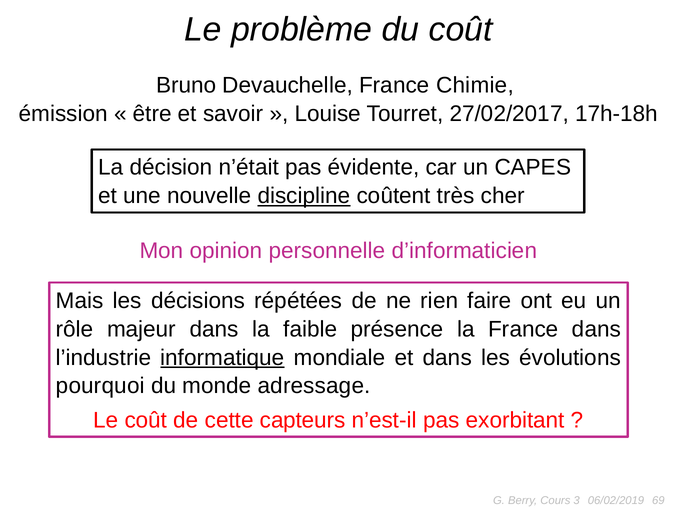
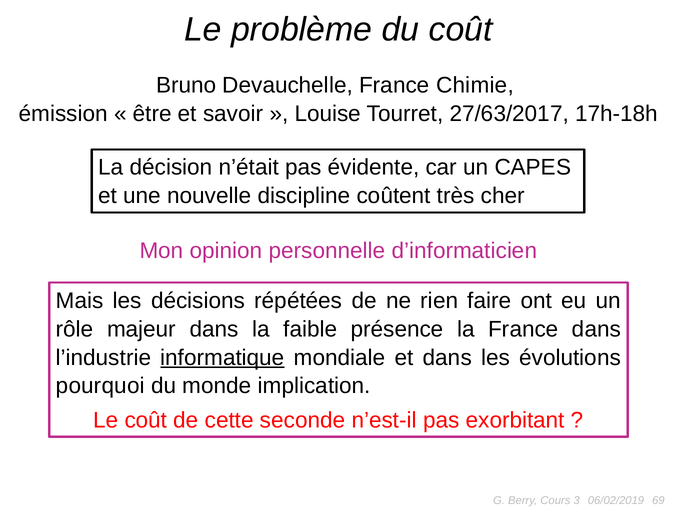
27/02/2017: 27/02/2017 -> 27/63/2017
discipline underline: present -> none
adressage: adressage -> implication
capteurs: capteurs -> seconde
